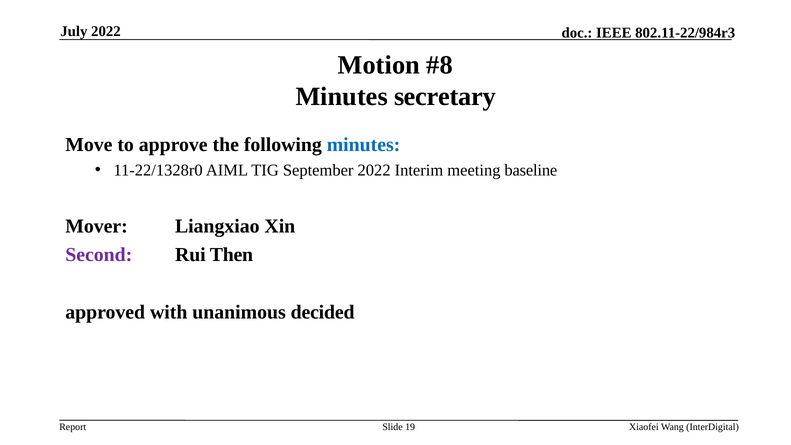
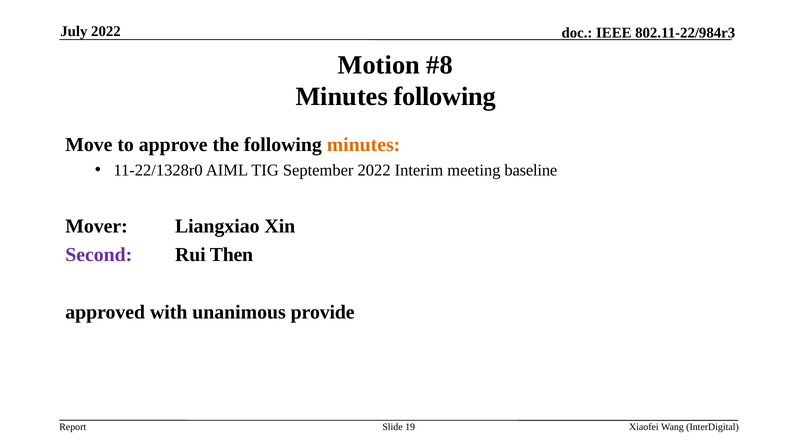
Minutes secretary: secretary -> following
minutes at (364, 145) colour: blue -> orange
decided: decided -> provide
